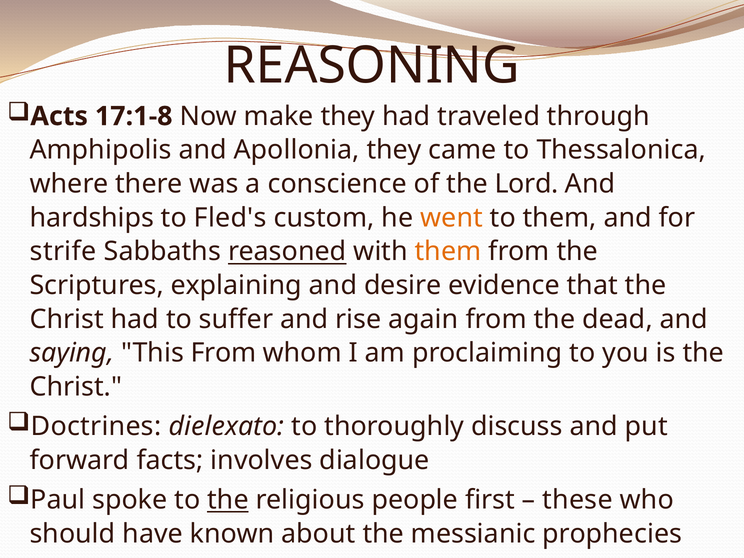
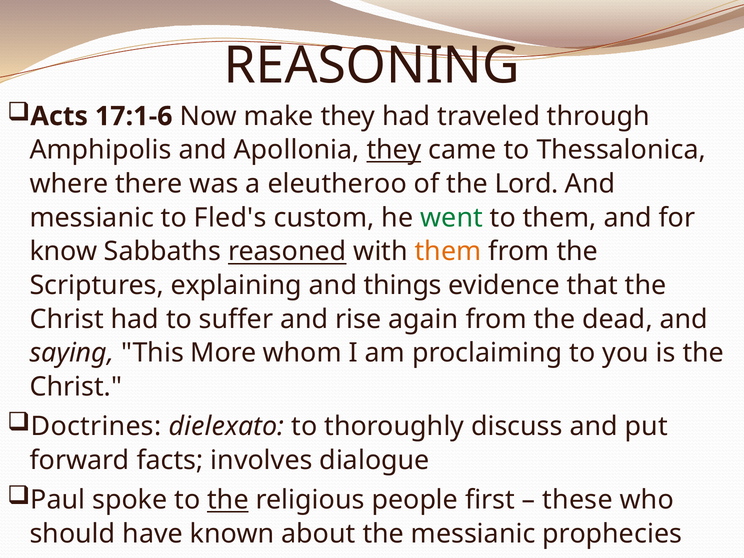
17:1-8: 17:1-8 -> 17:1-6
they at (394, 150) underline: none -> present
conscience: conscience -> eleutheroo
hardships at (92, 218): hardships -> messianic
went colour: orange -> green
strife: strife -> know
desire: desire -> things
This From: From -> More
